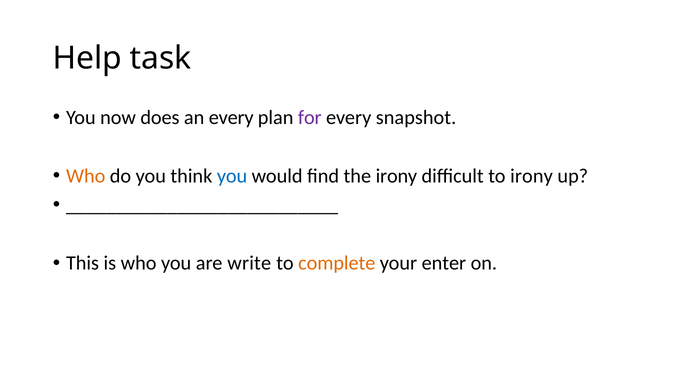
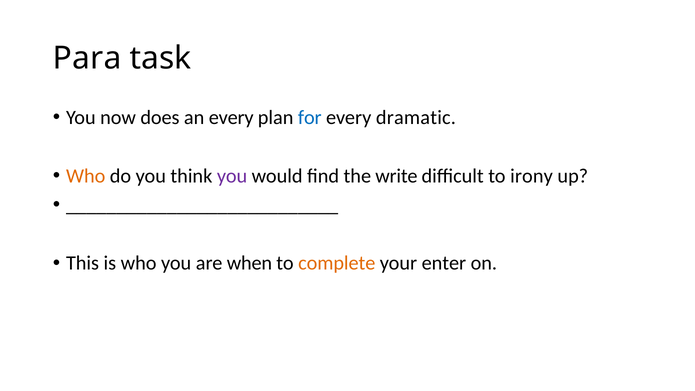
Help: Help -> Para
for colour: purple -> blue
snapshot: snapshot -> dramatic
you at (232, 176) colour: blue -> purple
the irony: irony -> write
write: write -> when
